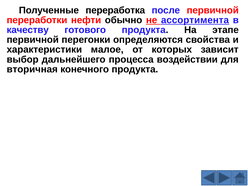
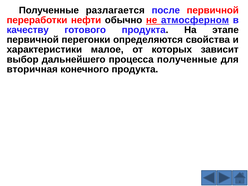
переработка: переработка -> разлагается
ассортимента: ассортимента -> атмосферном
процесса воздействии: воздействии -> полученные
